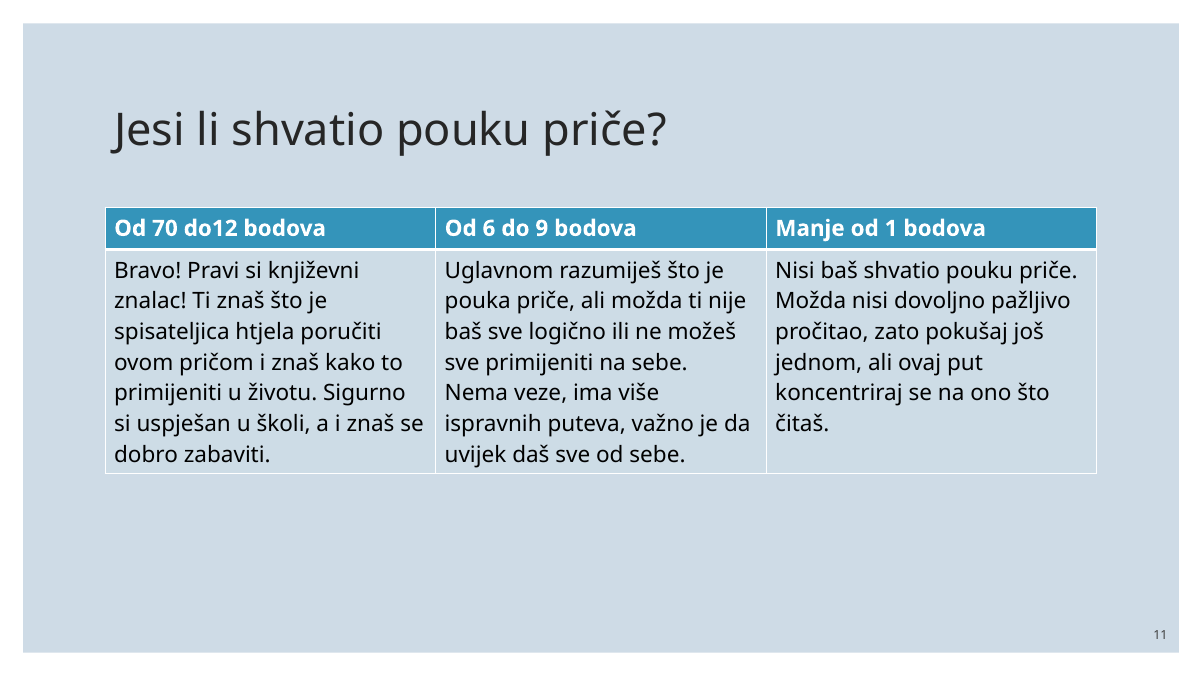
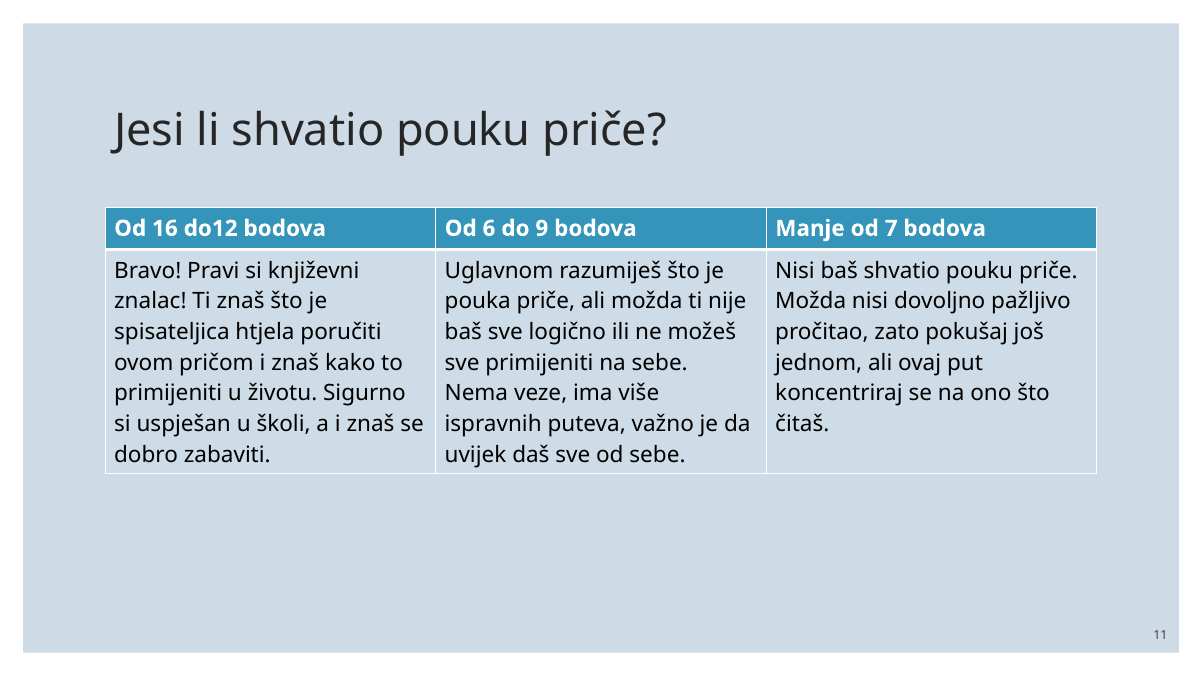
70: 70 -> 16
1: 1 -> 7
